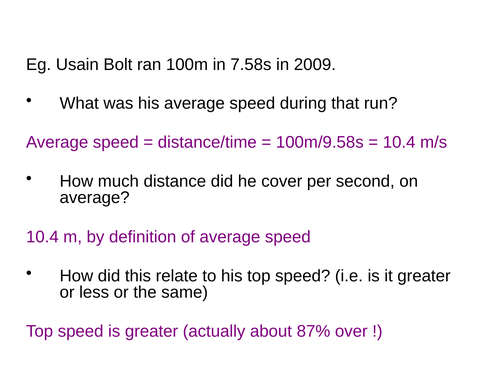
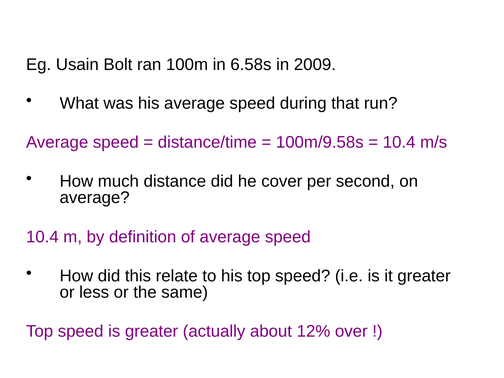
7.58s: 7.58s -> 6.58s
87%: 87% -> 12%
